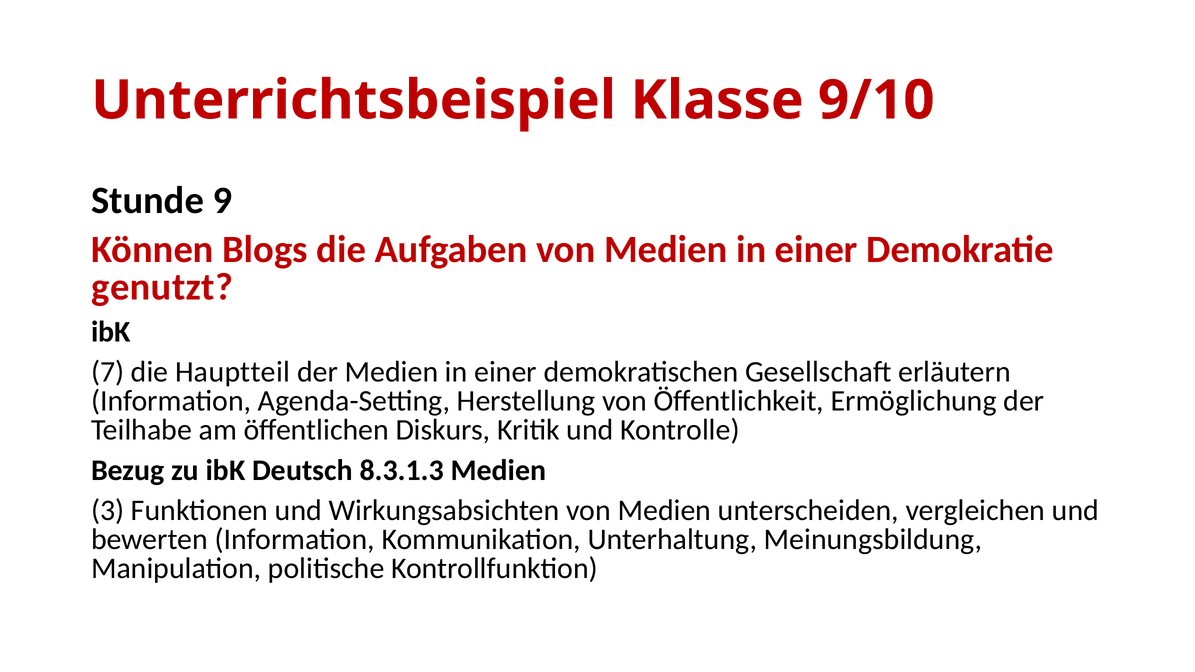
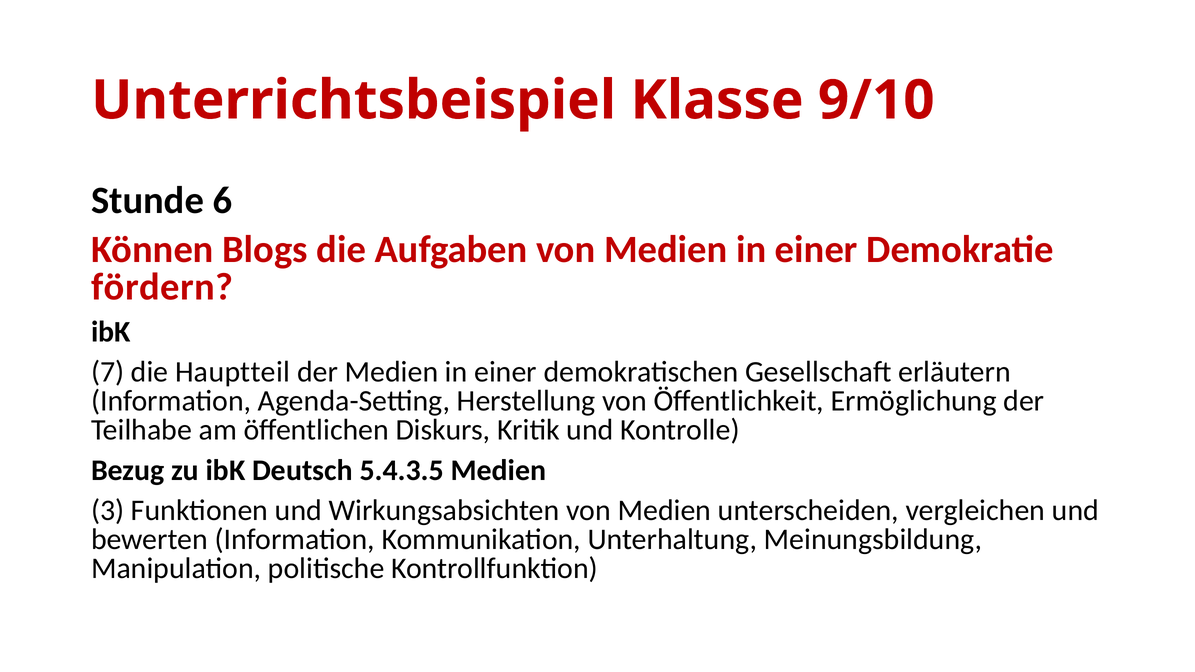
9: 9 -> 6
genutzt: genutzt -> fördern
8.3.1.3: 8.3.1.3 -> 5.4.3.5
